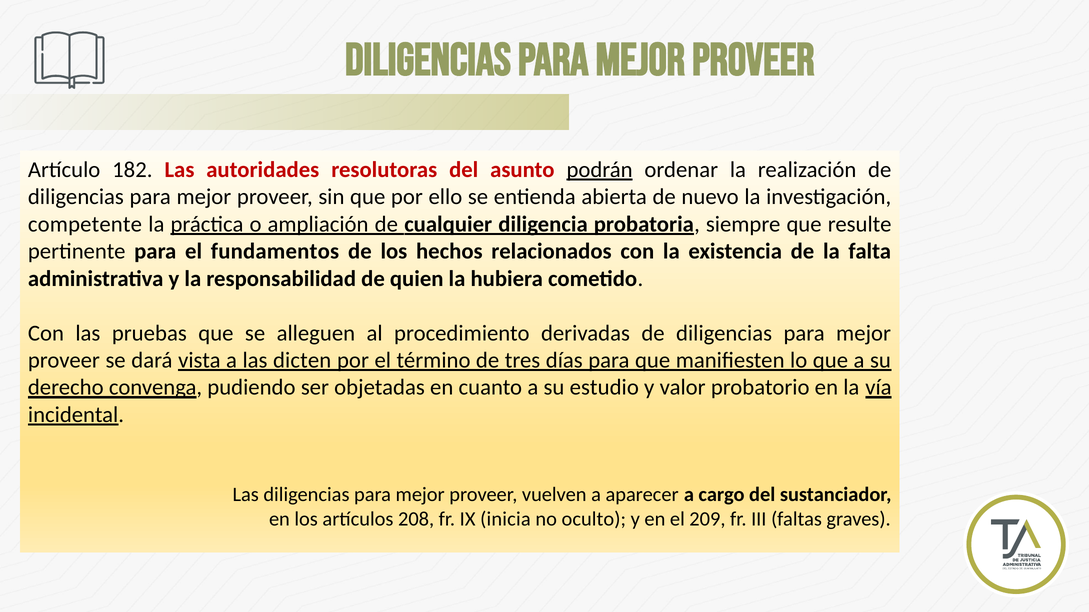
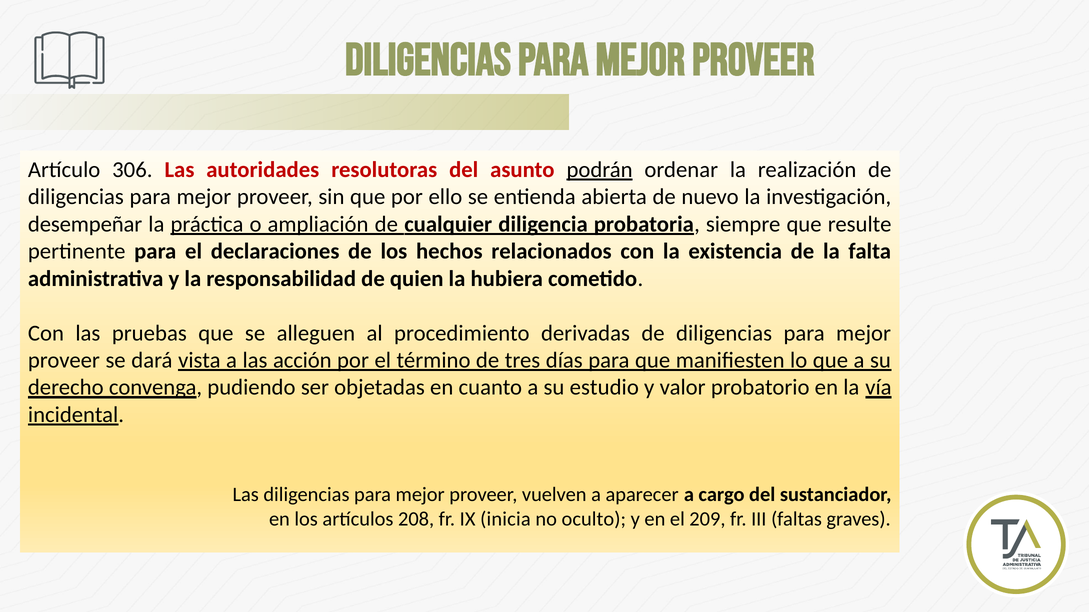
182: 182 -> 306
competente: competente -> desempeñar
fundamentos: fundamentos -> declaraciones
dicten: dicten -> acción
